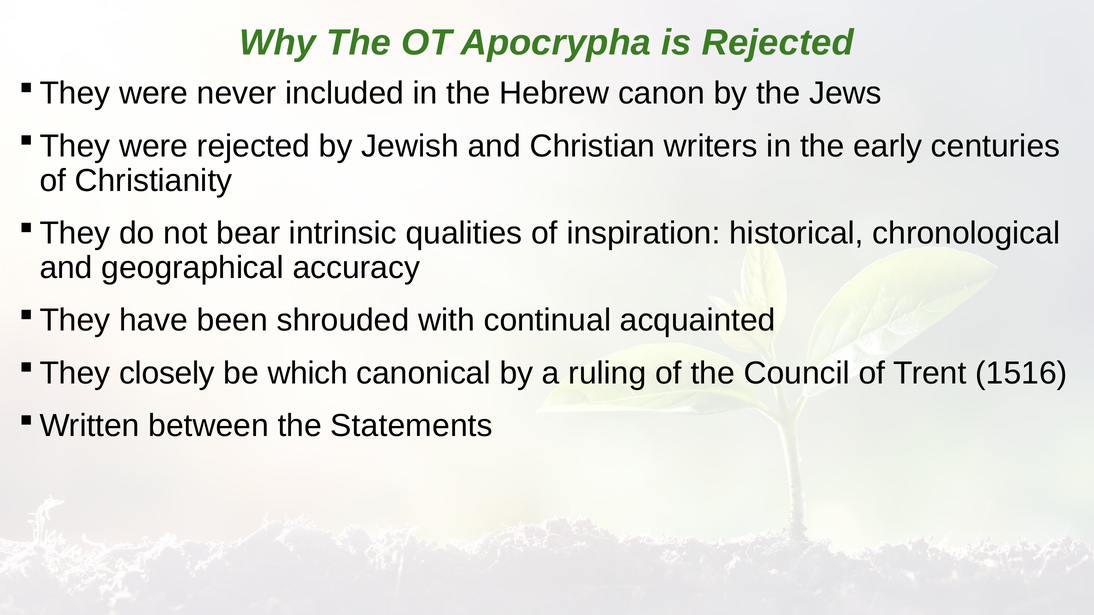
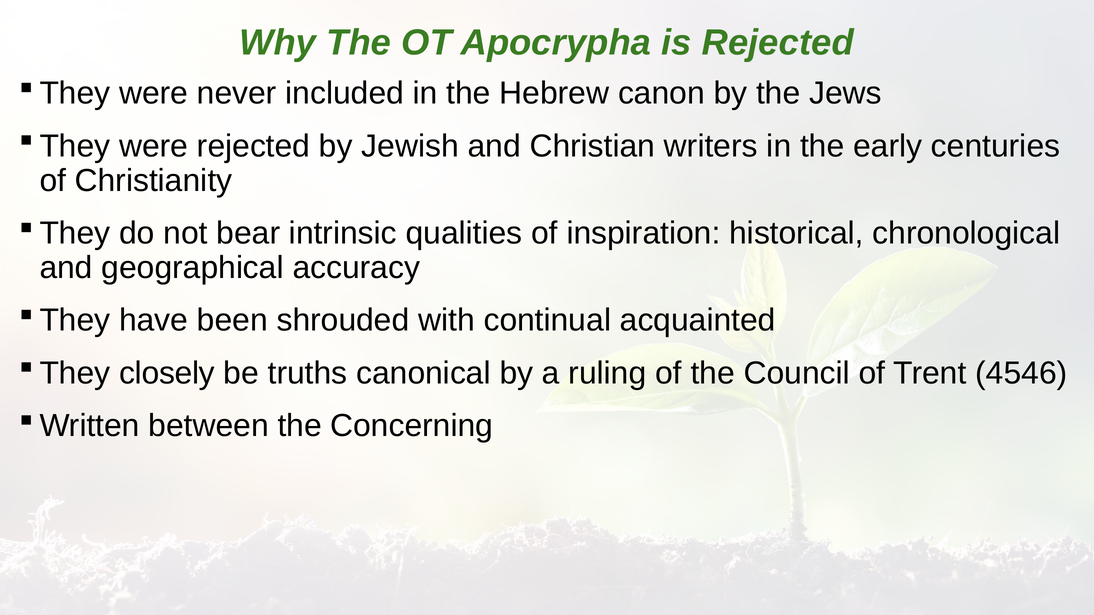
which: which -> truths
1516: 1516 -> 4546
Statements: Statements -> Concerning
